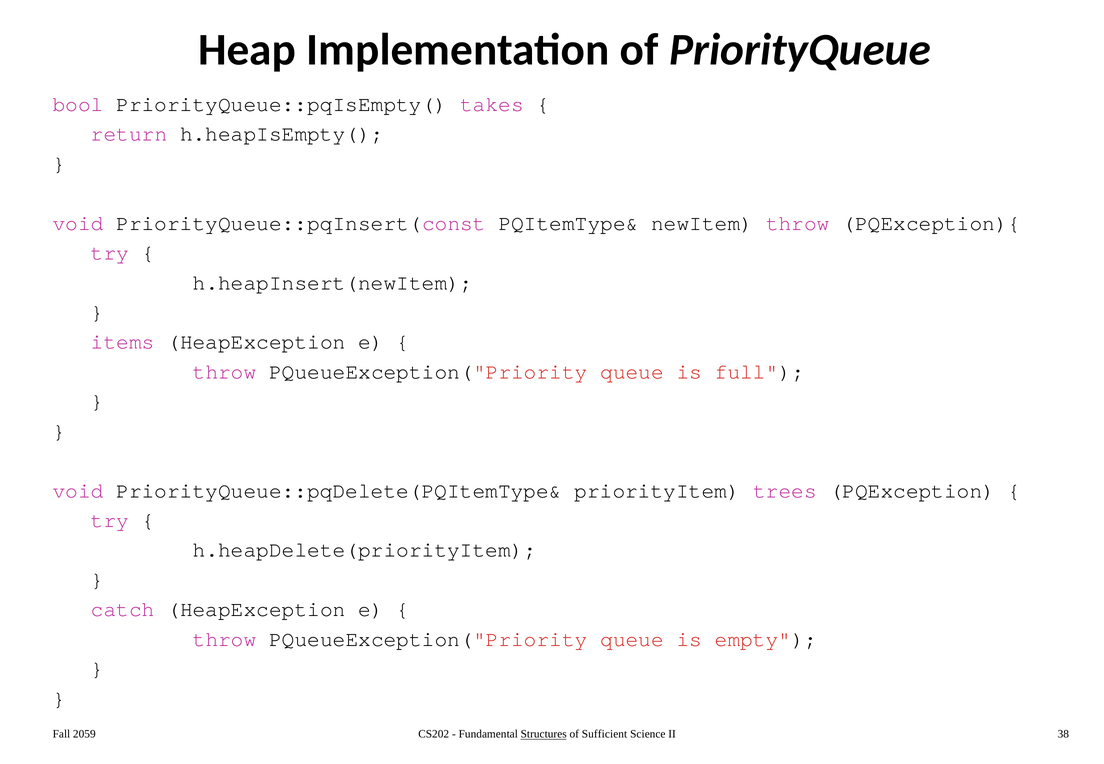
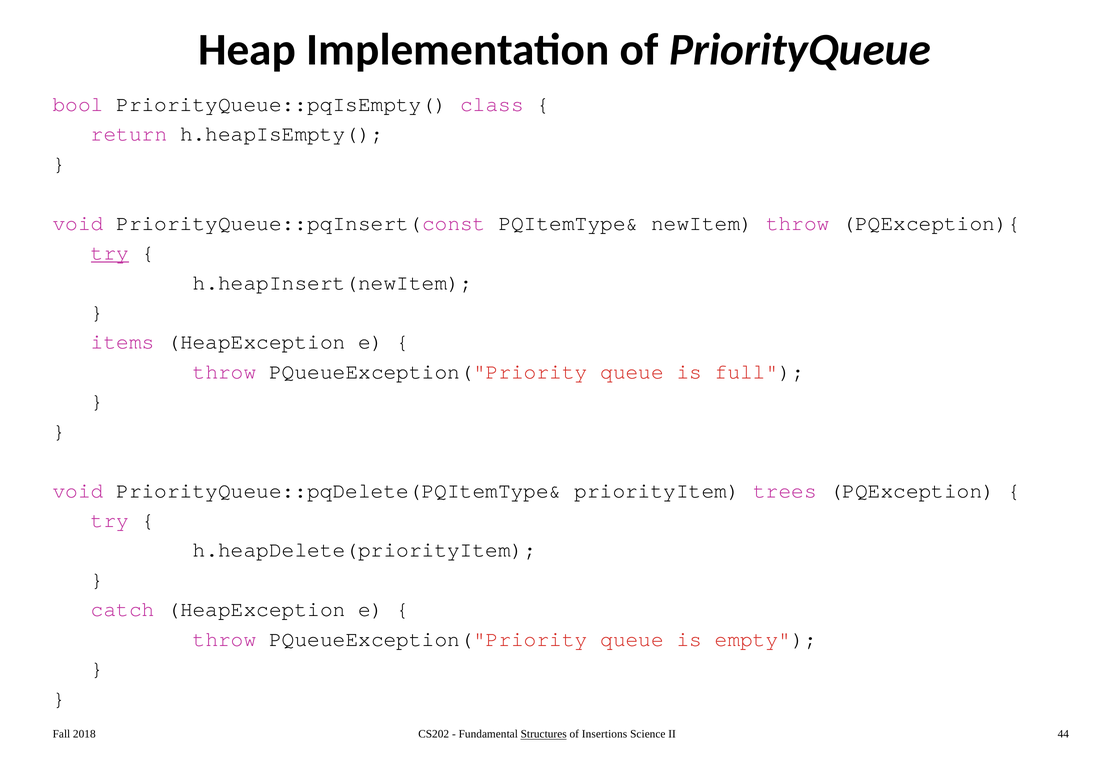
takes: takes -> class
try at (110, 253) underline: none -> present
2059: 2059 -> 2018
Sufficient: Sufficient -> Insertions
38: 38 -> 44
